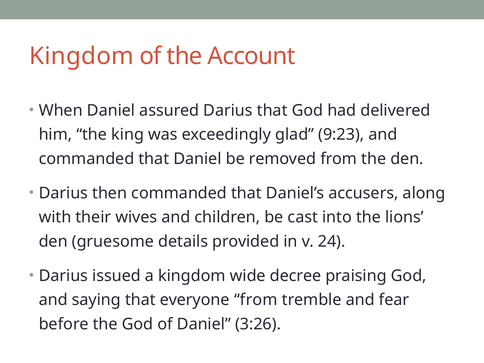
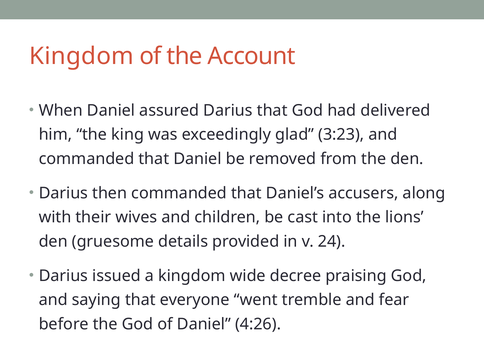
9:23: 9:23 -> 3:23
everyone from: from -> went
3:26: 3:26 -> 4:26
